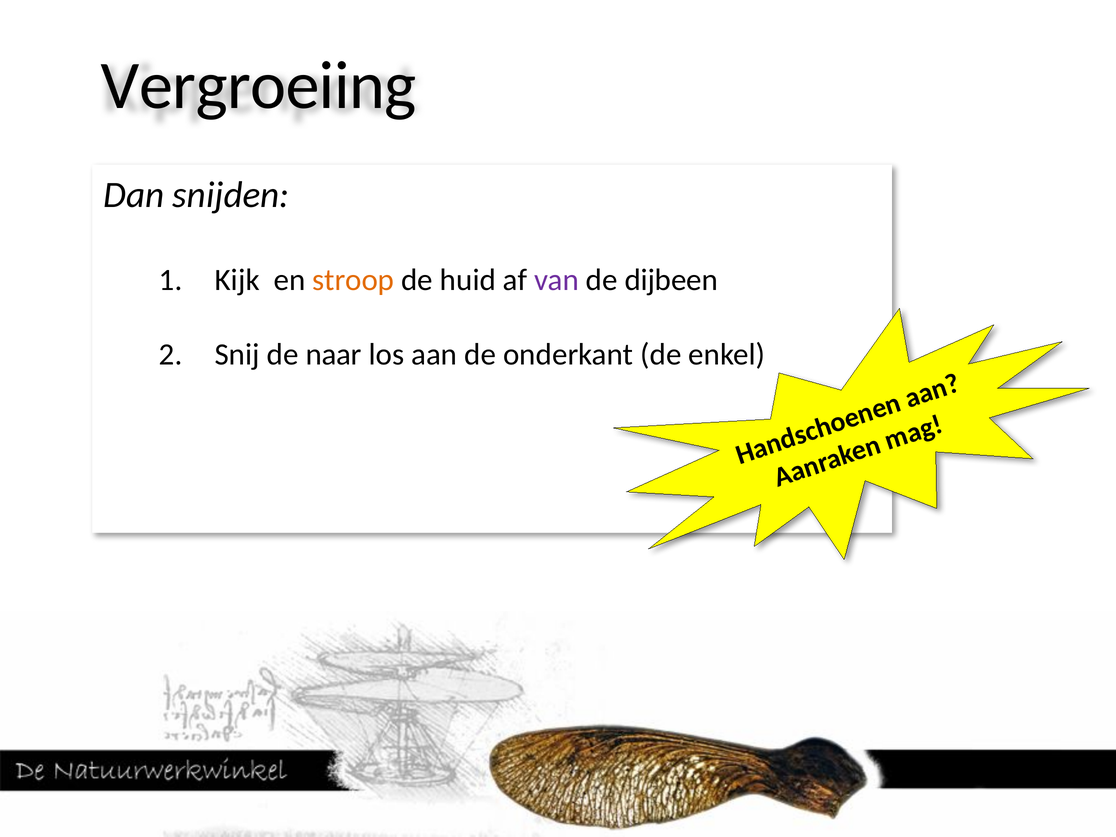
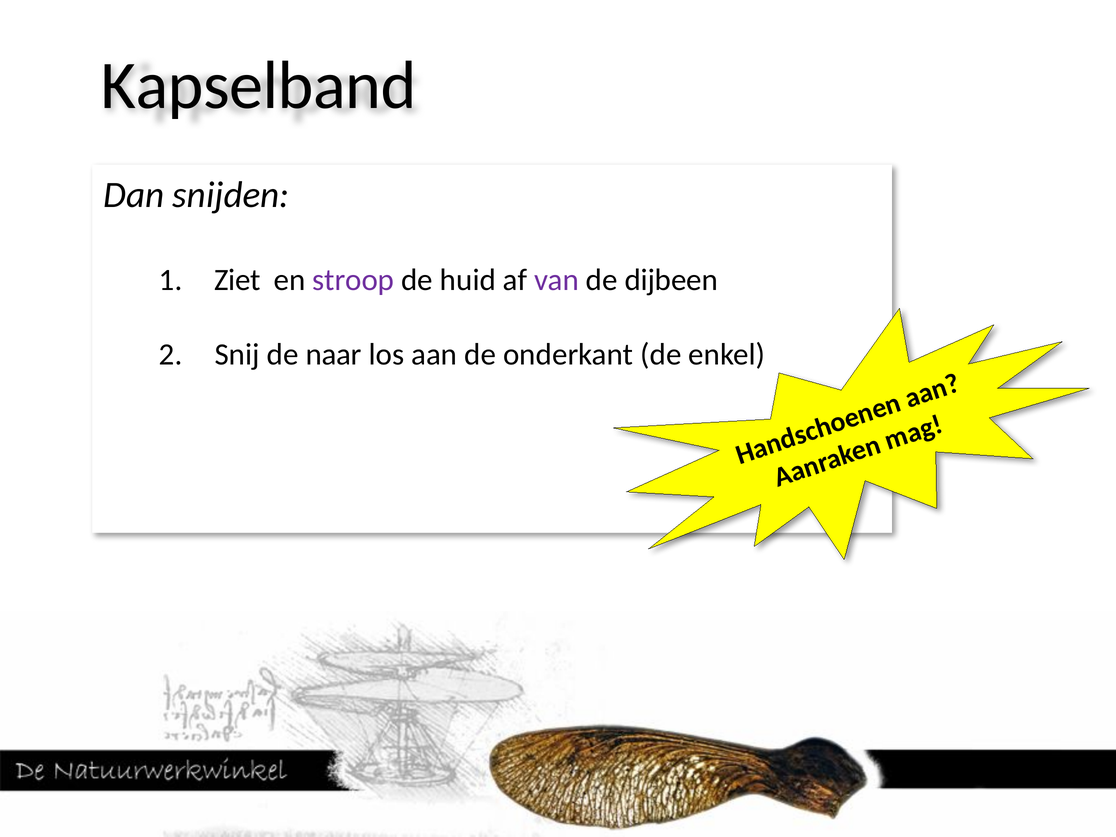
Vergroeiing: Vergroeiing -> Kapselband
Kijk: Kijk -> Ziet
stroop colour: orange -> purple
